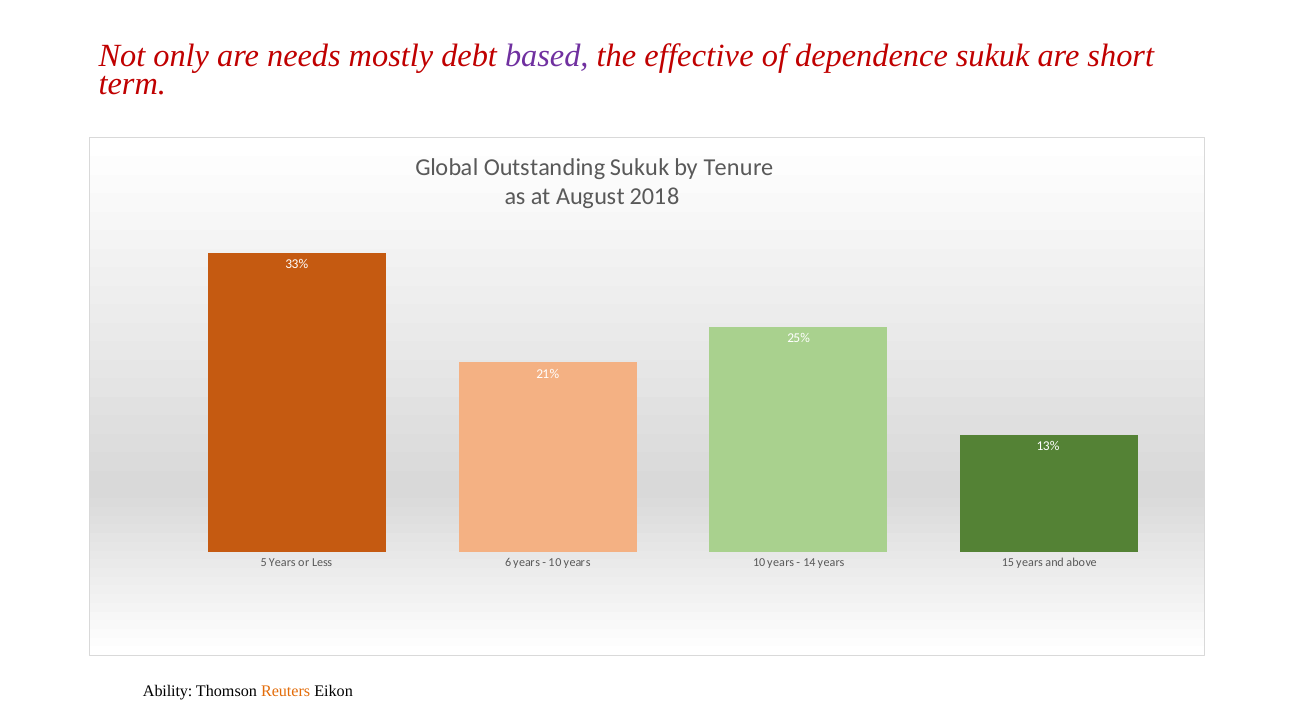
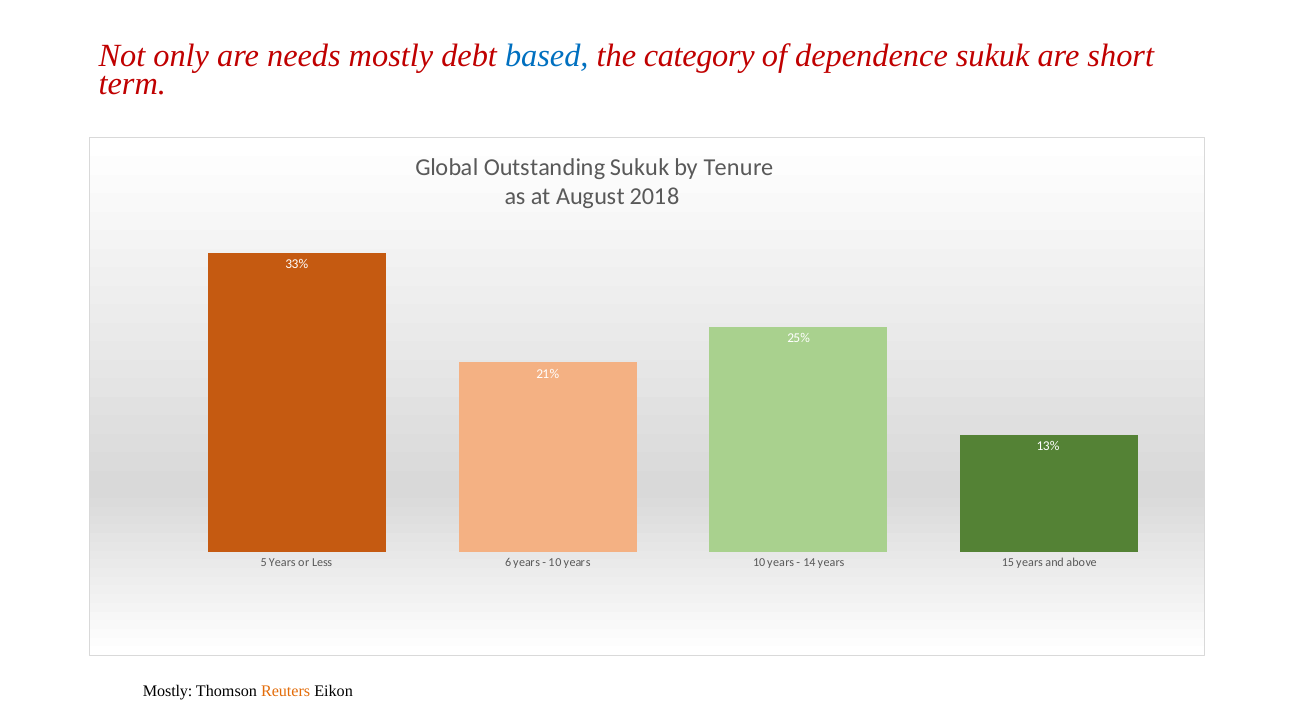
based colour: purple -> blue
effective: effective -> category
Ability at (168, 691): Ability -> Mostly
